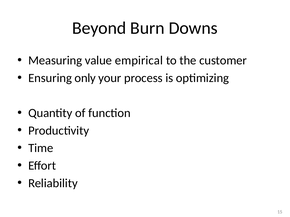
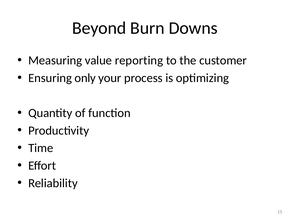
empirical: empirical -> reporting
